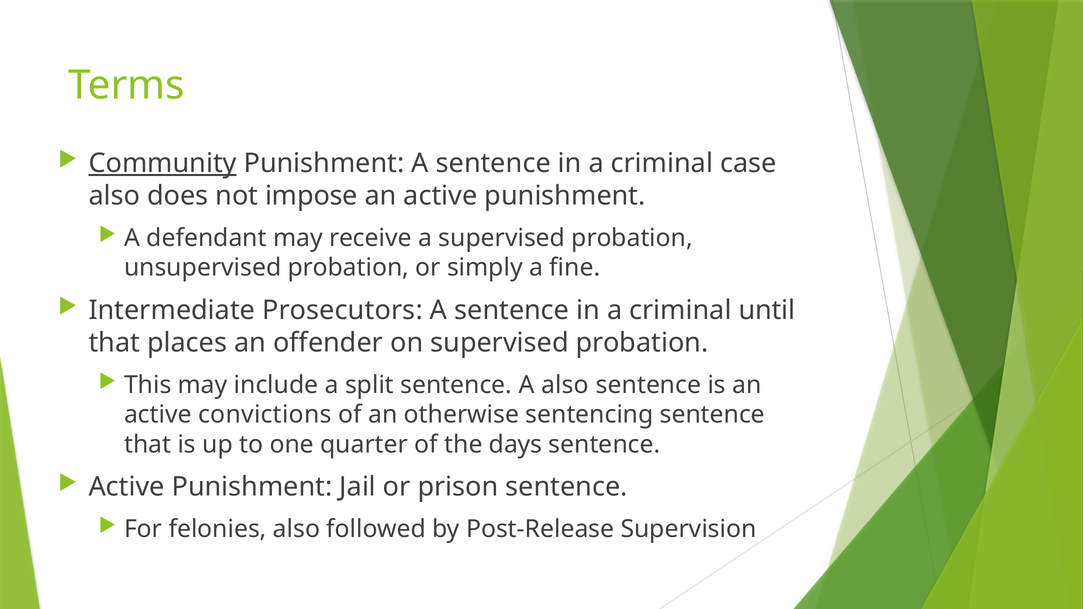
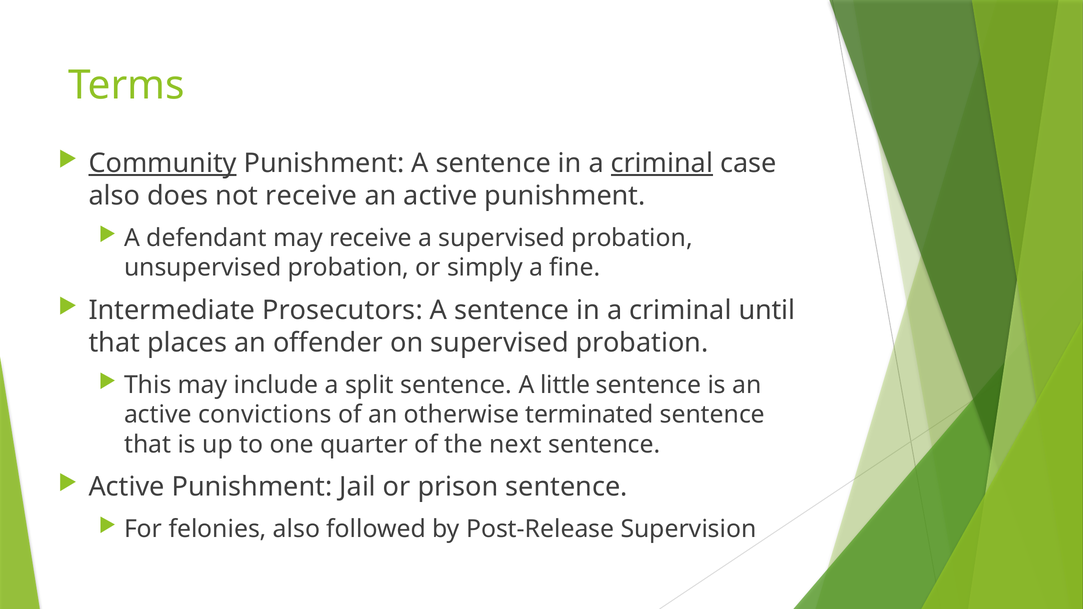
criminal at (662, 163) underline: none -> present
not impose: impose -> receive
A also: also -> little
sentencing: sentencing -> terminated
days: days -> next
